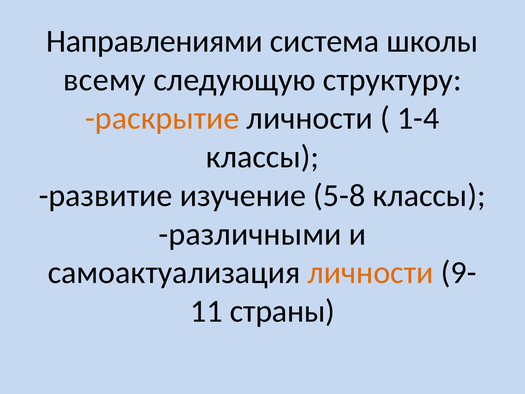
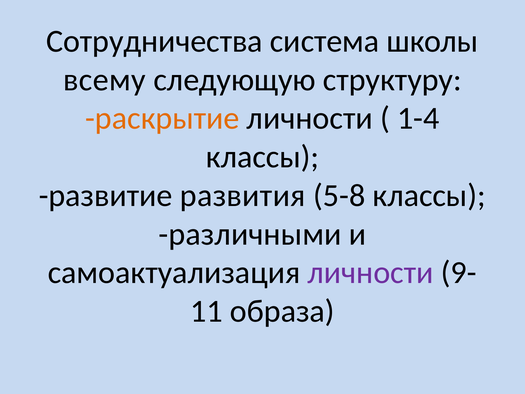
Направлениями: Направлениями -> Сотрудничества
изучение: изучение -> развития
личности at (371, 272) colour: orange -> purple
страны: страны -> образа
